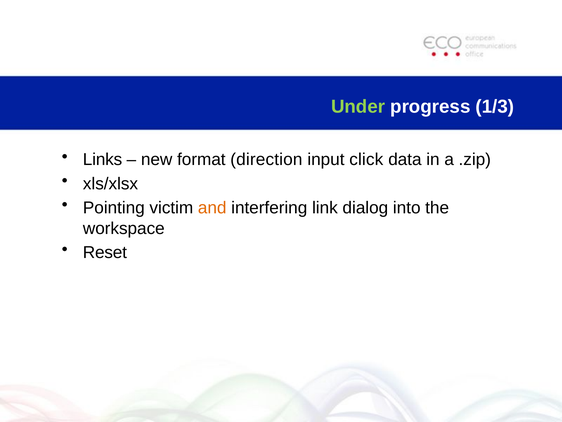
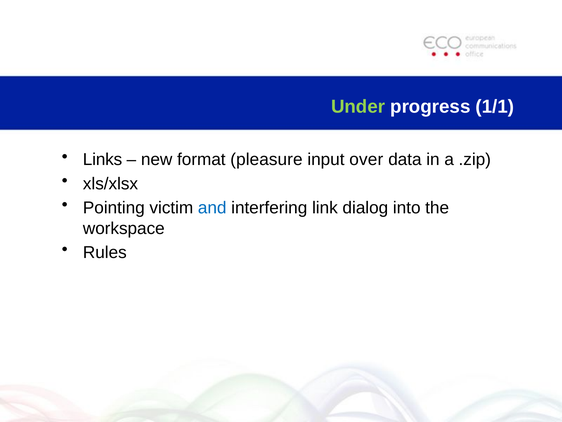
1/3: 1/3 -> 1/1
direction: direction -> pleasure
click: click -> over
and colour: orange -> blue
Reset: Reset -> Rules
